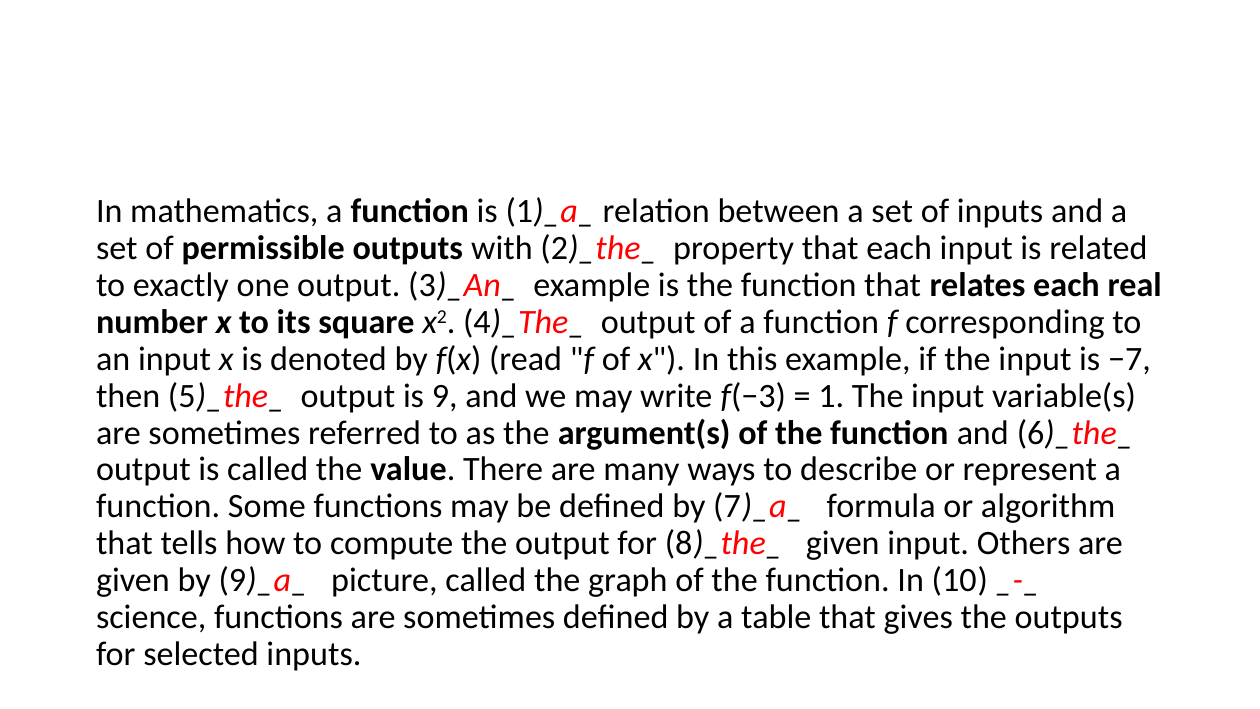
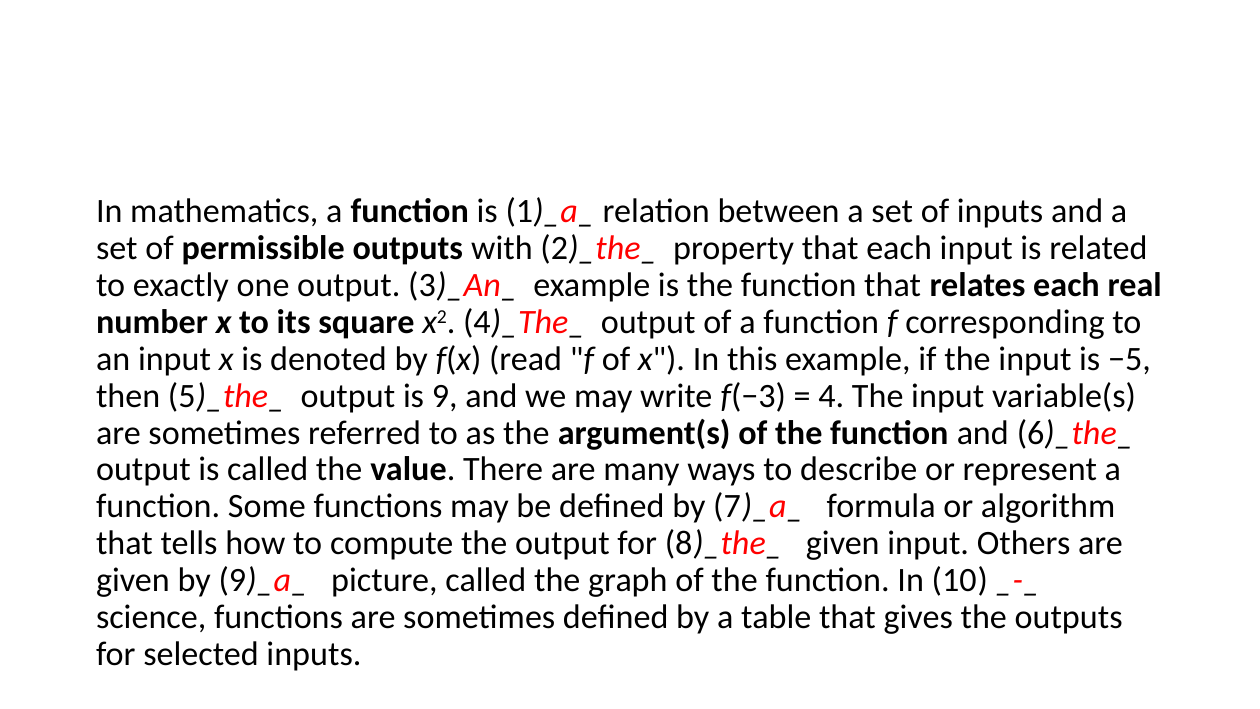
−7: −7 -> −5
1: 1 -> 4
